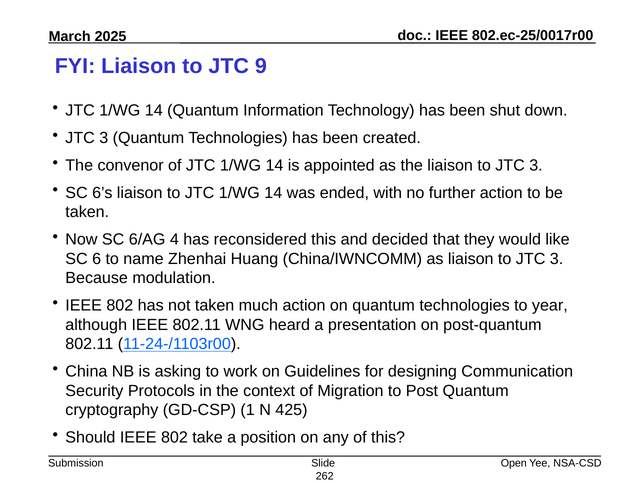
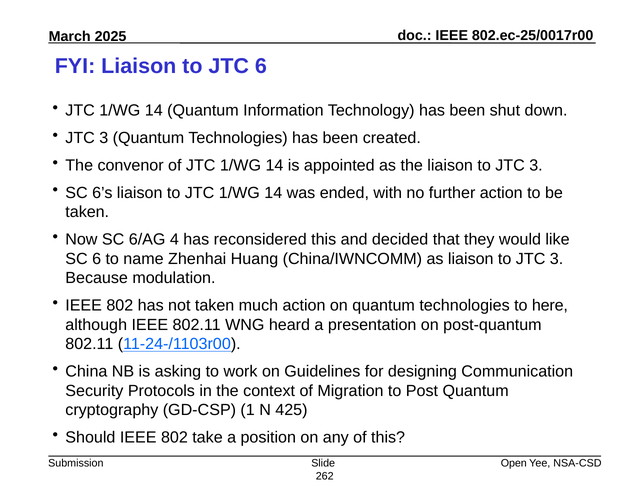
JTC 9: 9 -> 6
year: year -> here
